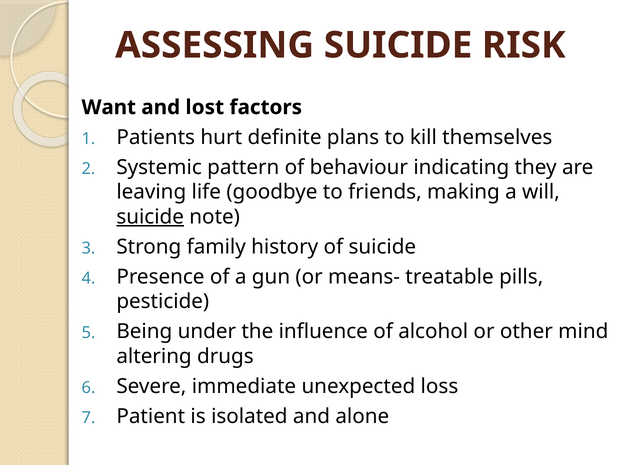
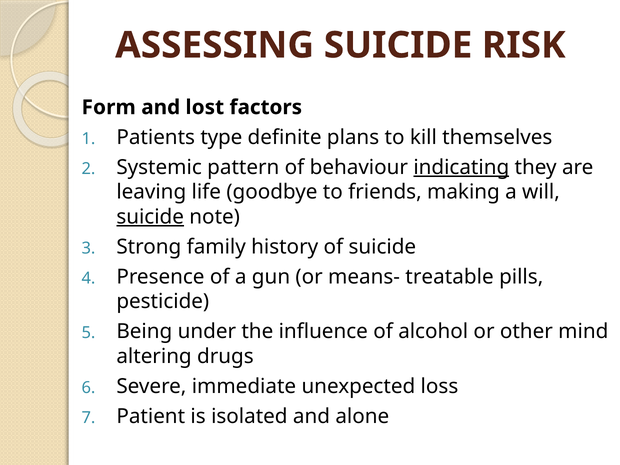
Want: Want -> Form
hurt: hurt -> type
indicating underline: none -> present
